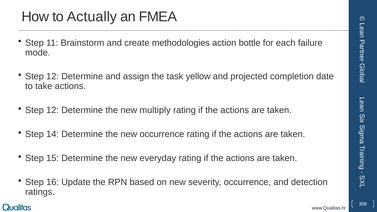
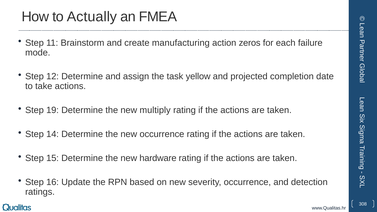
methodologies: methodologies -> manufacturing
bottle: bottle -> zeros
12 at (53, 110): 12 -> 19
everyday: everyday -> hardware
